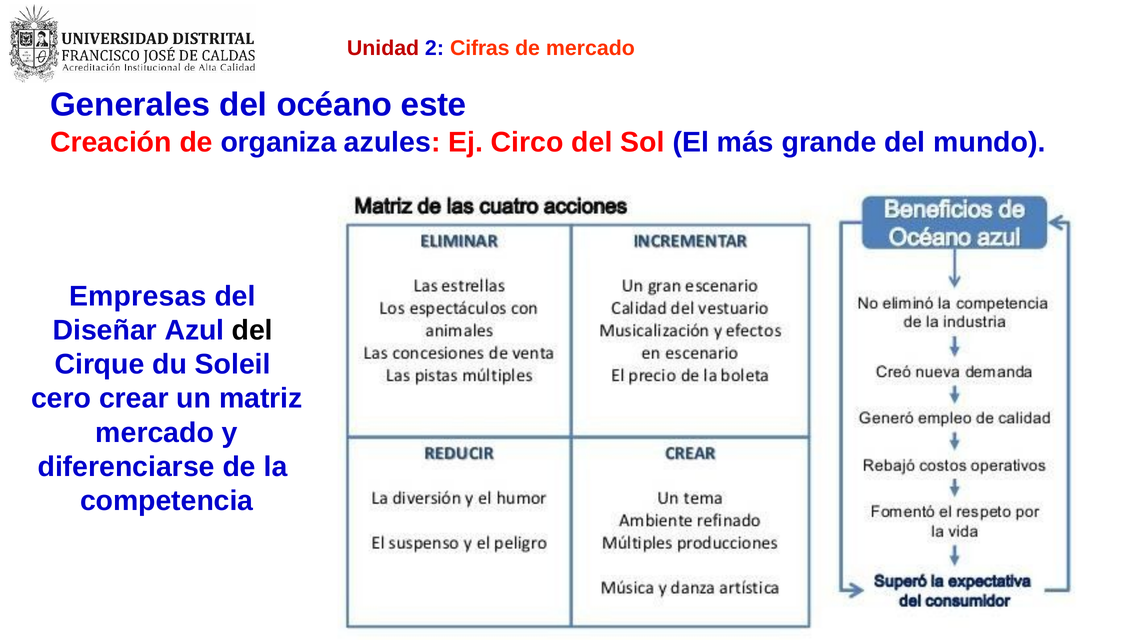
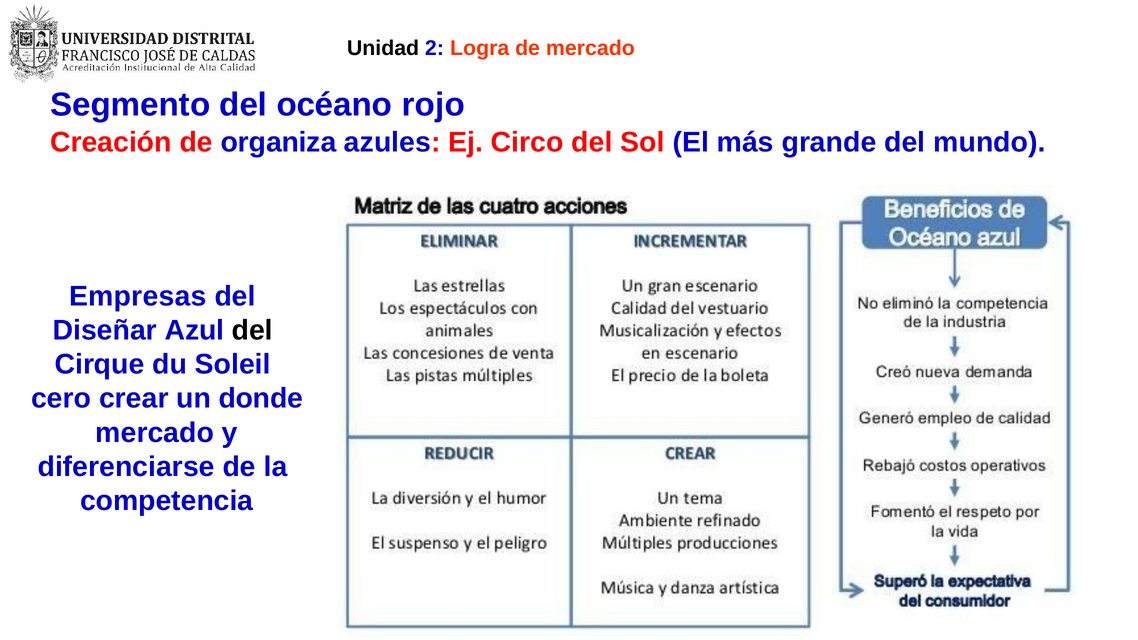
Unidad colour: red -> black
Cifras: Cifras -> Logra
Generales: Generales -> Segmento
este: este -> rojo
matriz: matriz -> donde
